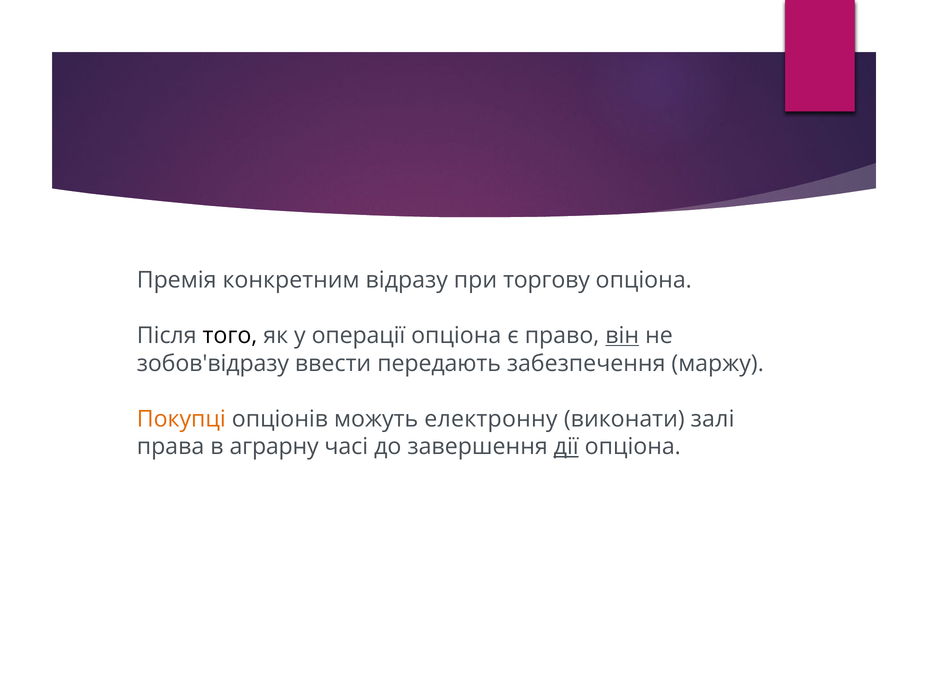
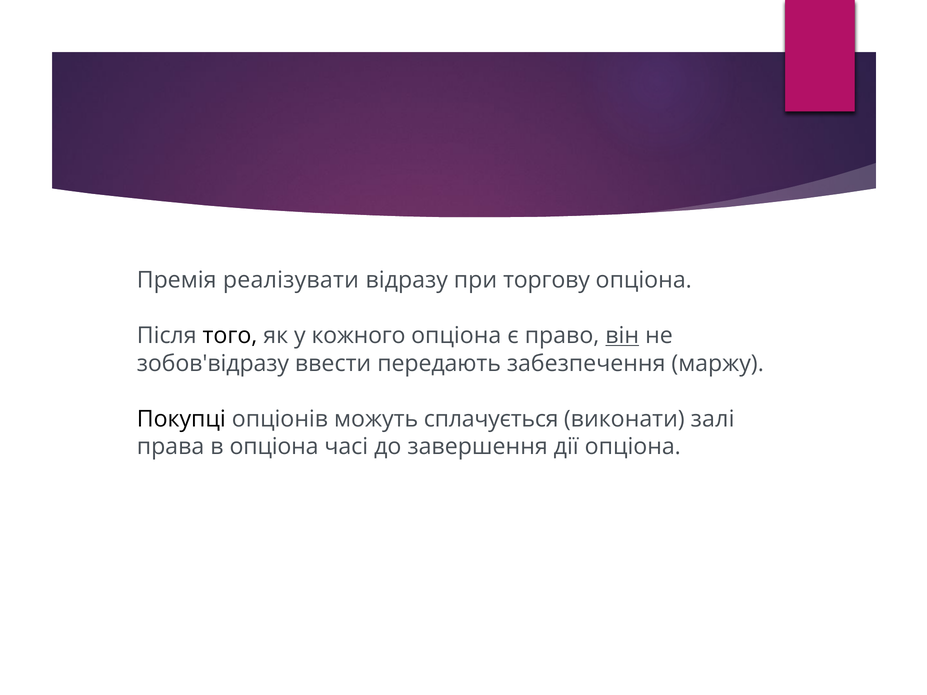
конкретним: конкретним -> реалізувати
операції: операції -> кожного
Покупці colour: orange -> black
електронну: електронну -> сплачується
в аграрну: аграрну -> опціона
дії underline: present -> none
